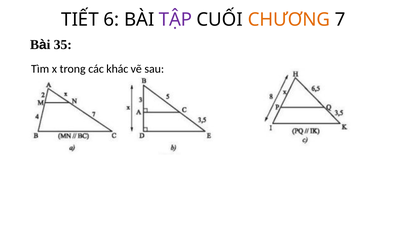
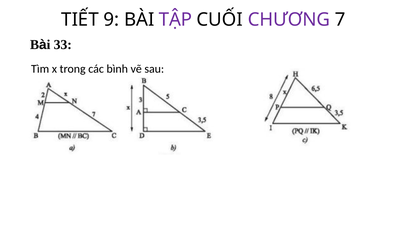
6: 6 -> 9
CHƯƠNG colour: orange -> purple
35: 35 -> 33
khác: khác -> bình
